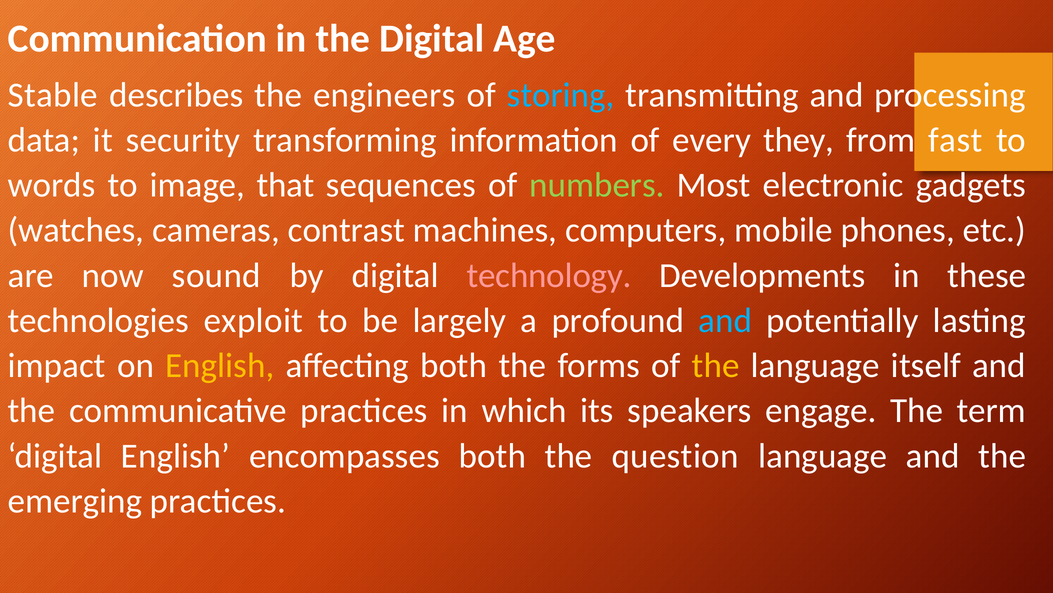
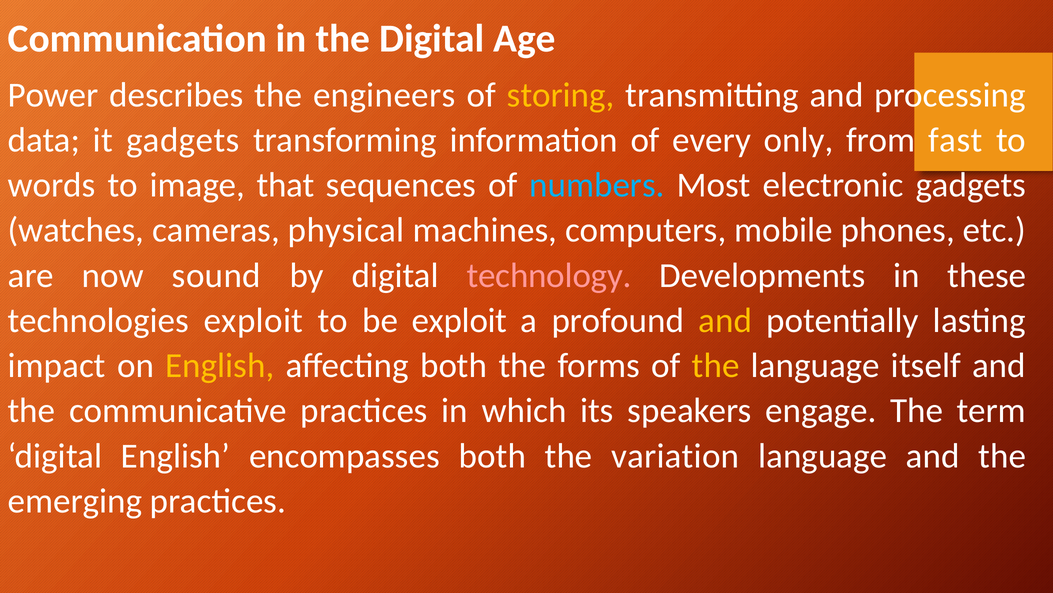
Stable: Stable -> Power
storing colour: light blue -> yellow
it security: security -> gadgets
they: they -> only
numbers colour: light green -> light blue
contrast: contrast -> physical
be largely: largely -> exploit
and at (725, 320) colour: light blue -> yellow
question: question -> variation
